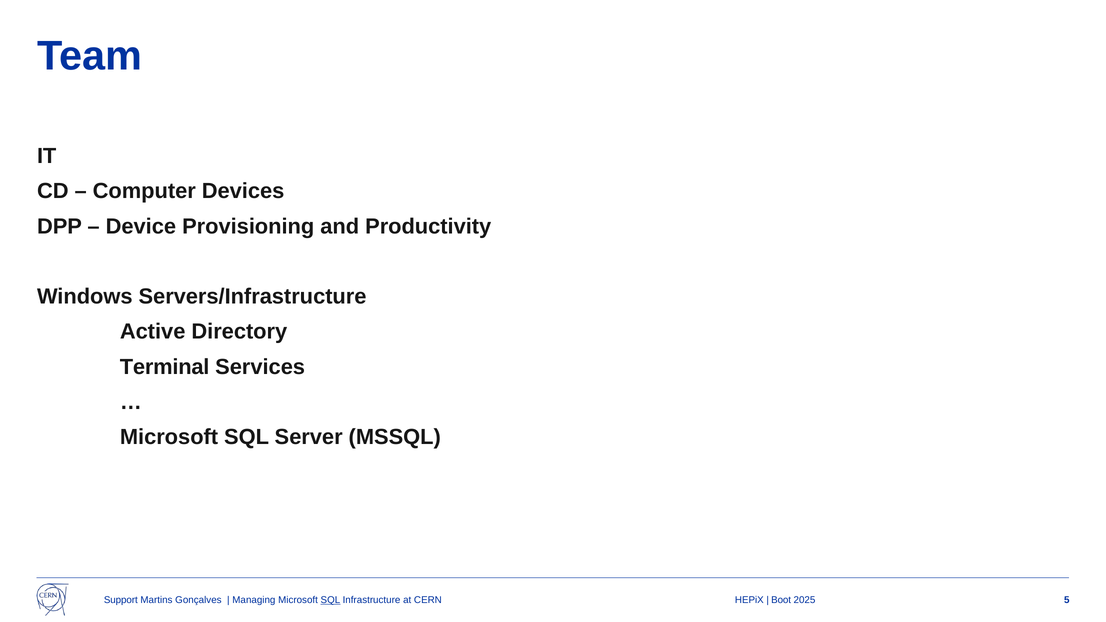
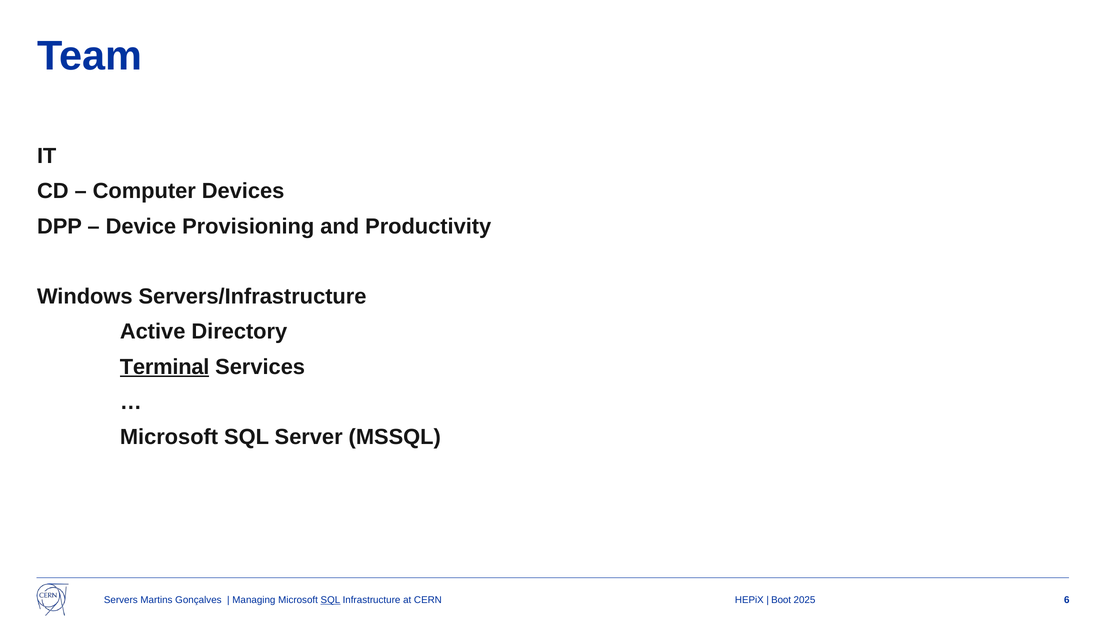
Terminal underline: none -> present
Support: Support -> Servers
5: 5 -> 6
